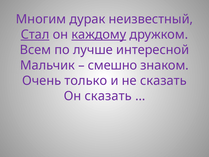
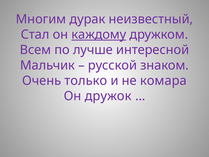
Стал underline: present -> none
смешно: смешно -> русской
не сказать: сказать -> комара
Он сказать: сказать -> дружок
